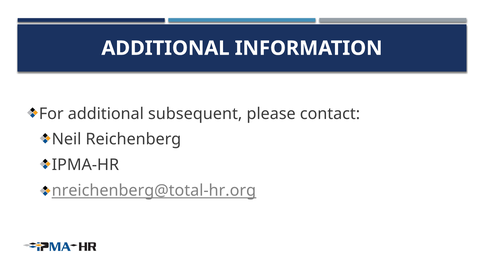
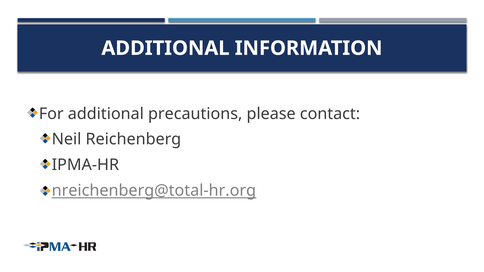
subsequent: subsequent -> precautions
